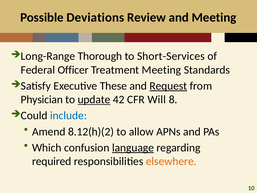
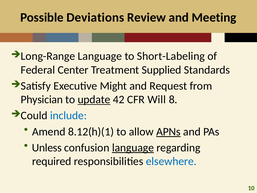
Thorough at (100, 56): Thorough -> Language
Short-Services: Short-Services -> Short-Labeling
Officer: Officer -> Center
Treatment Meeting: Meeting -> Supplied
These: These -> Might
Request underline: present -> none
8.12(h)(2: 8.12(h)(2 -> 8.12(h)(1
APNs underline: none -> present
Which: Which -> Unless
elsewhere colour: orange -> blue
